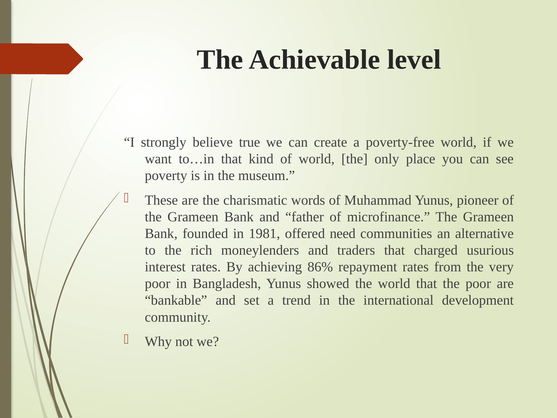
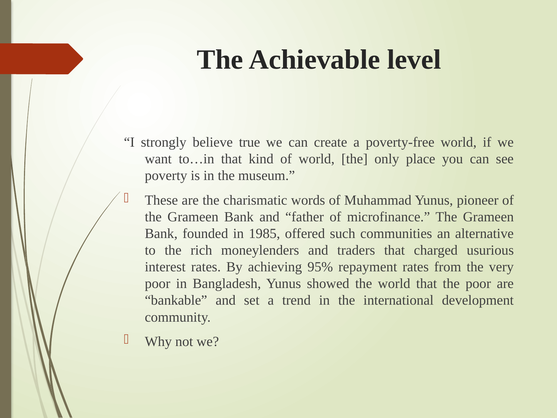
1981: 1981 -> 1985
need: need -> such
86%: 86% -> 95%
